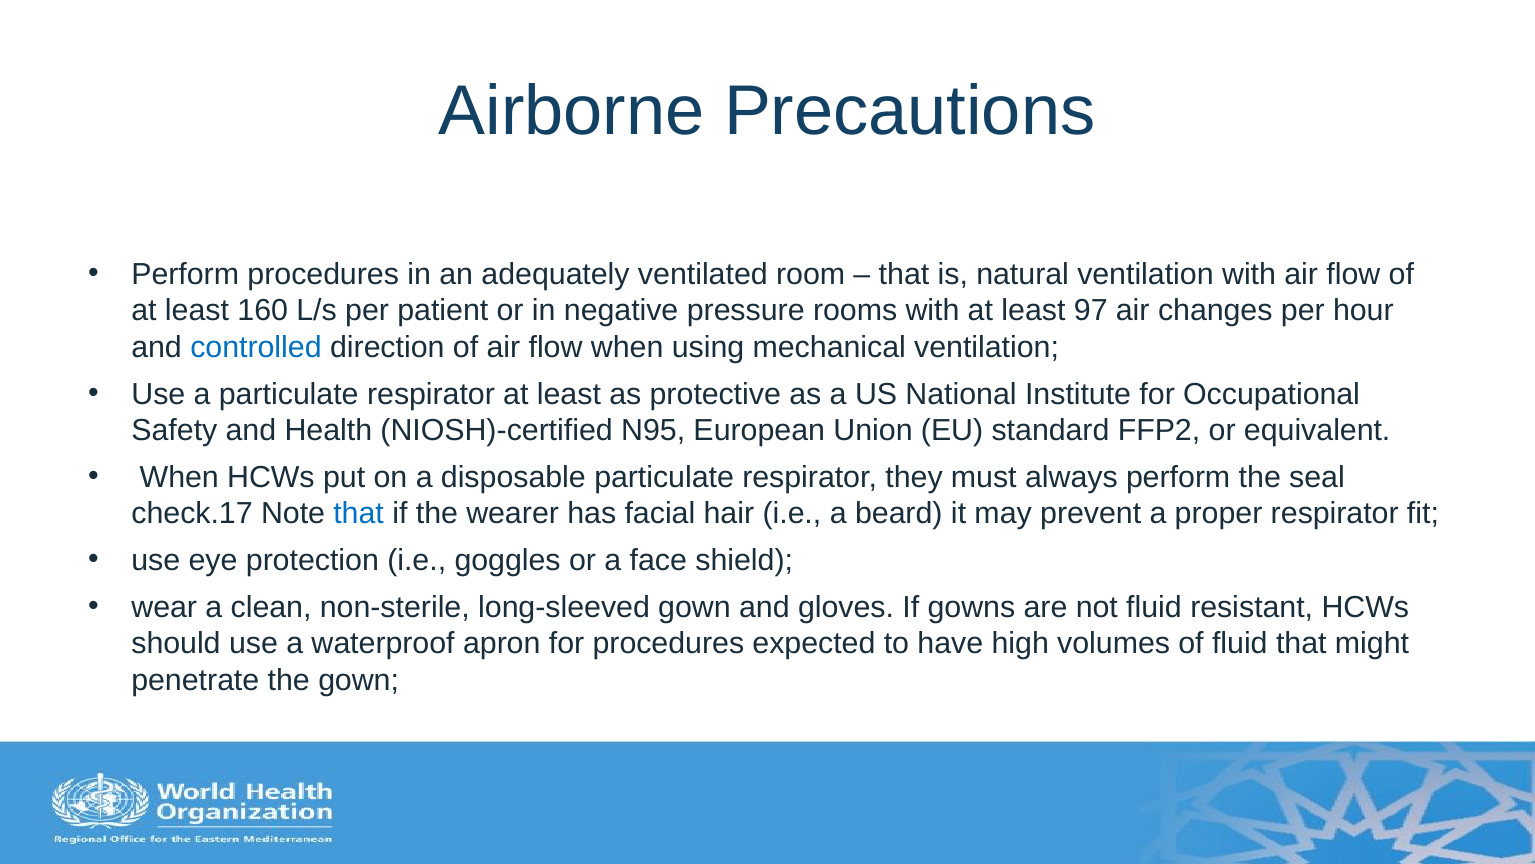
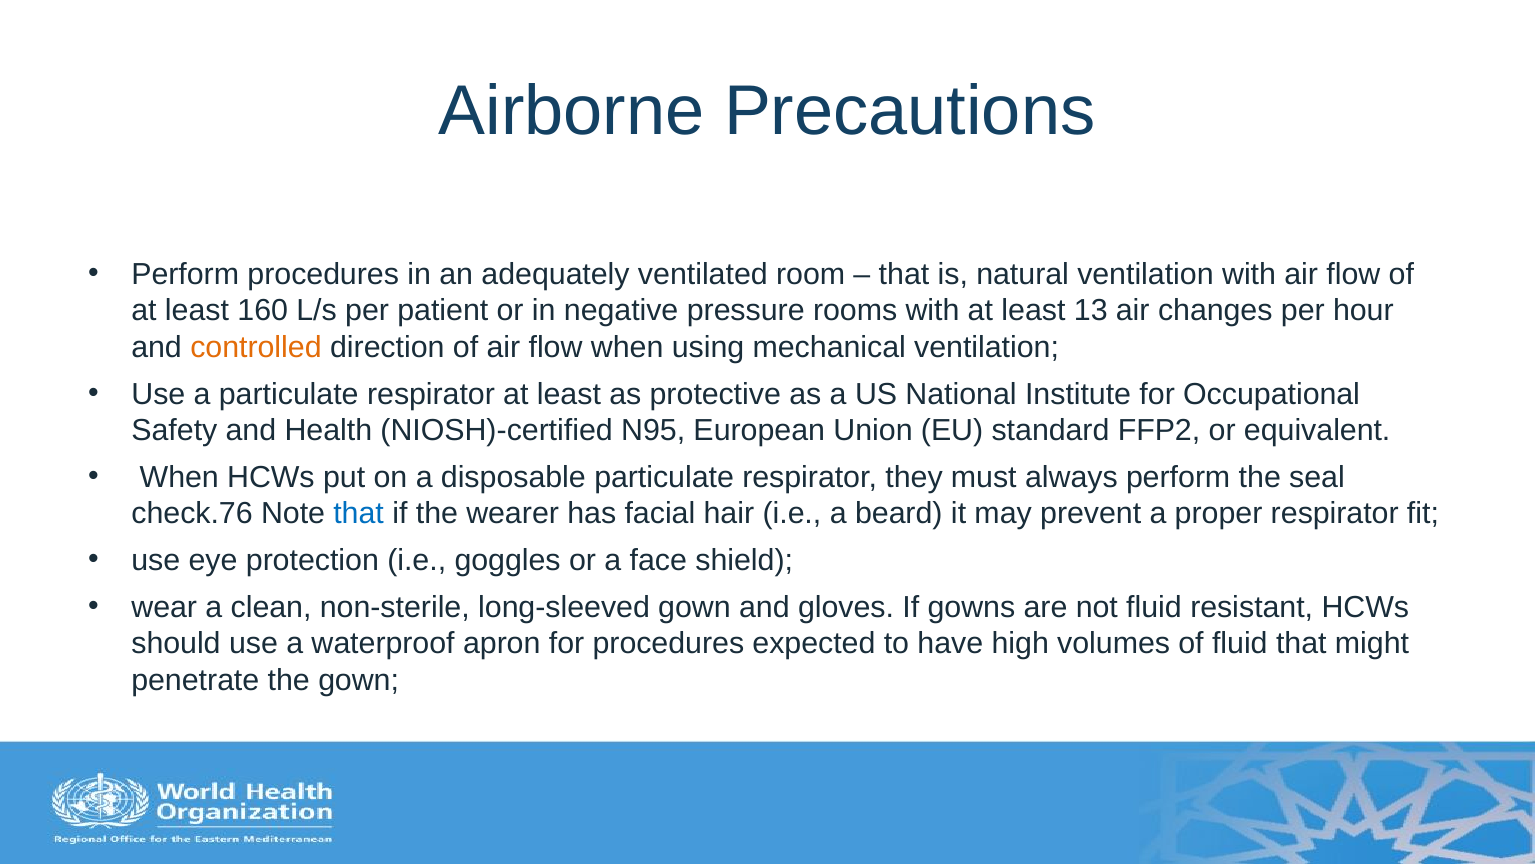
97: 97 -> 13
controlled colour: blue -> orange
check.17: check.17 -> check.76
